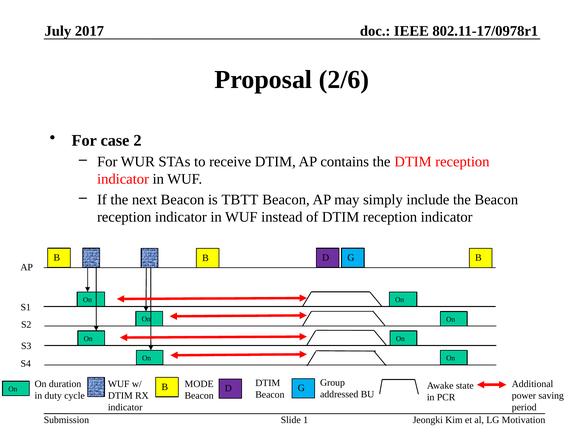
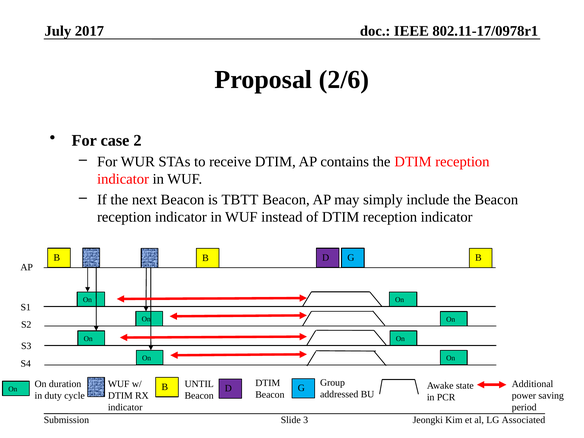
MODE: MODE -> UNTIL
1: 1 -> 3
Motivation: Motivation -> Associated
